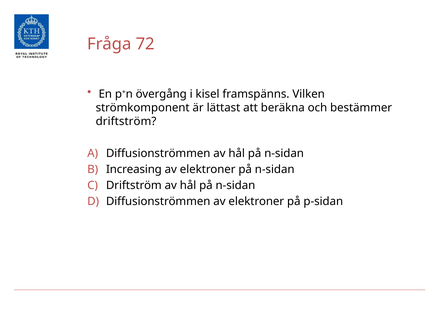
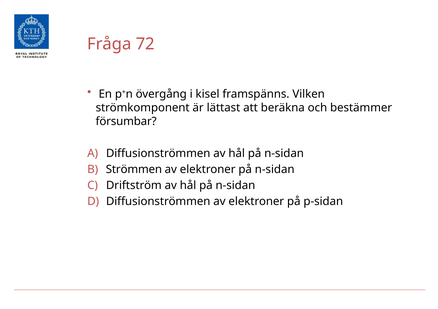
driftström at (126, 122): driftström -> försumbar
Increasing: Increasing -> Strömmen
